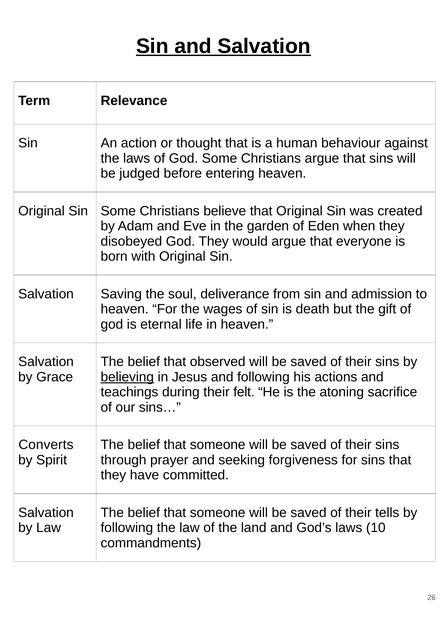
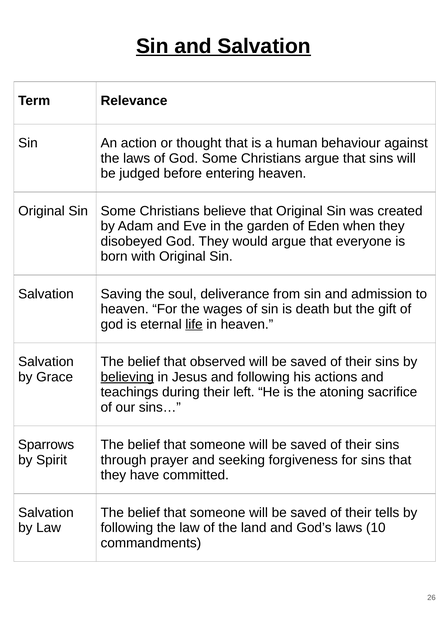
life underline: none -> present
felt: felt -> left
Converts: Converts -> Sparrows
